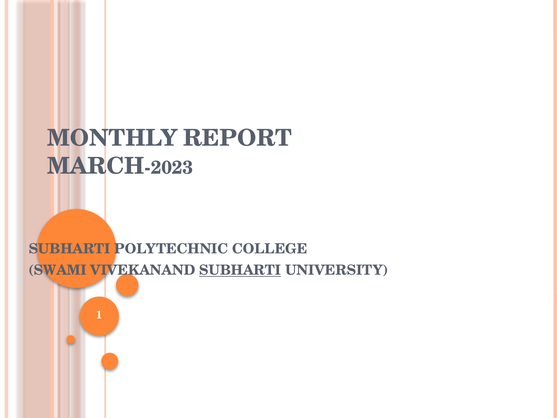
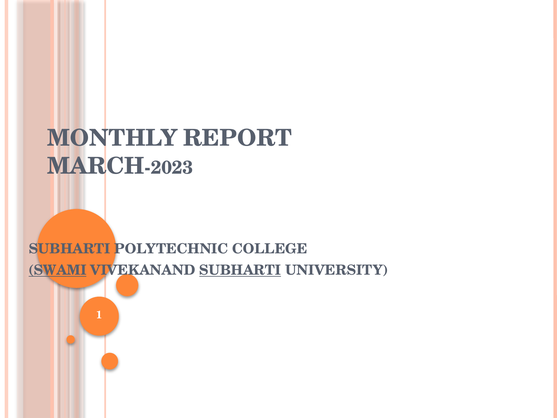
SWAMI underline: none -> present
